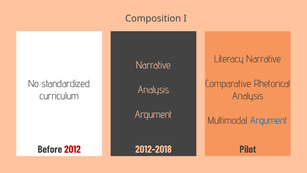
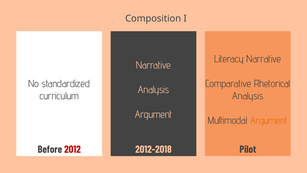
Argument at (269, 120) colour: blue -> orange
